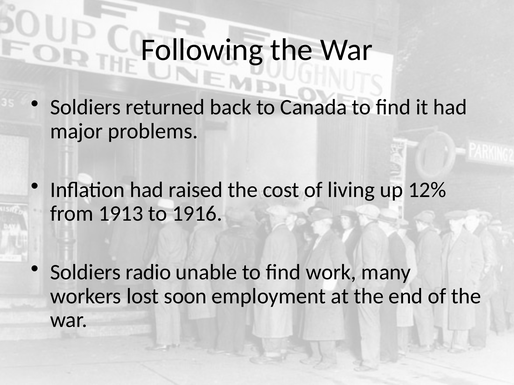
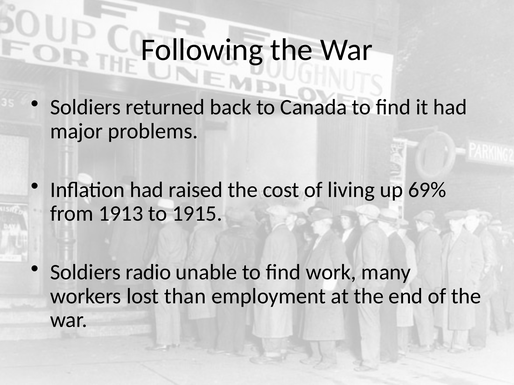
12%: 12% -> 69%
1916: 1916 -> 1915
soon: soon -> than
